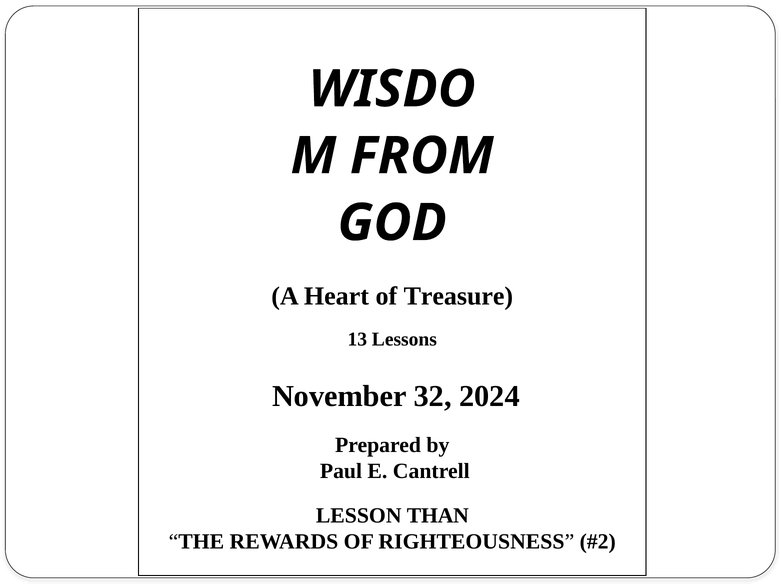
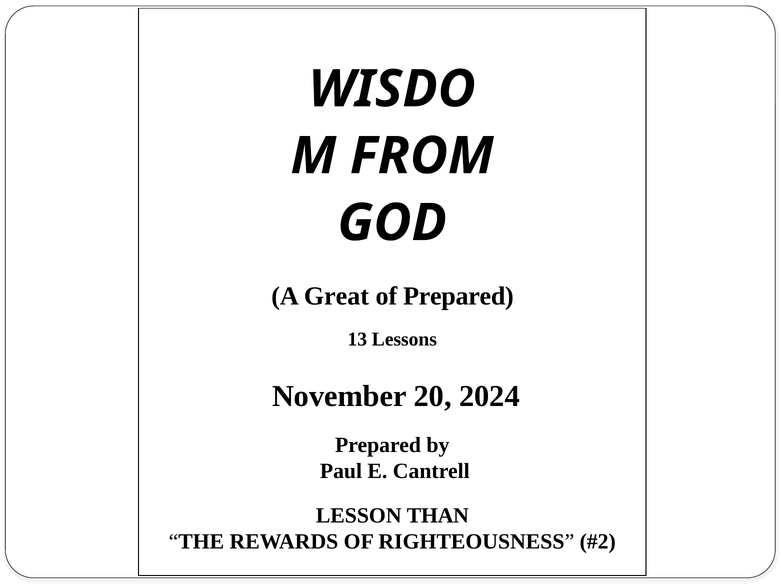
Heart: Heart -> Great
of Treasure: Treasure -> Prepared
32: 32 -> 20
